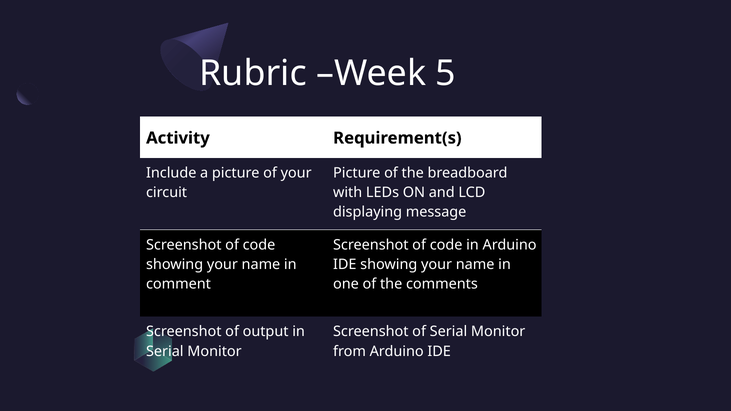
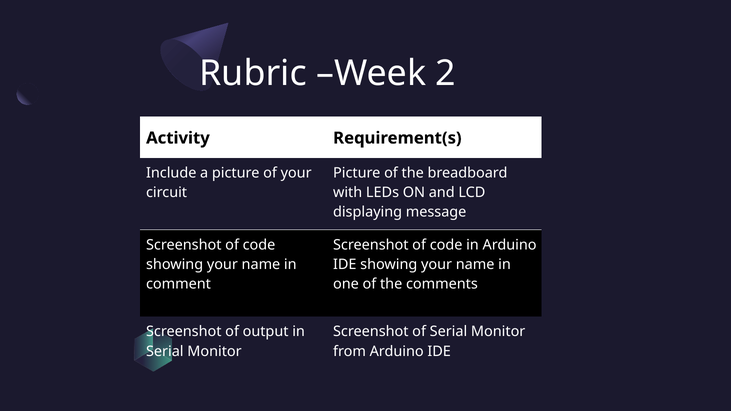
5: 5 -> 2
